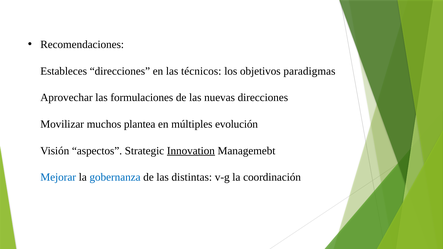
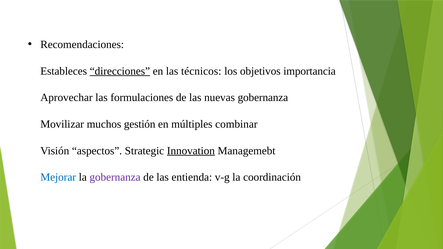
direcciones at (120, 71) underline: none -> present
paradigmas: paradigmas -> importancia
nuevas direcciones: direcciones -> gobernanza
plantea: plantea -> gestión
evolución: evolución -> combinar
gobernanza at (115, 177) colour: blue -> purple
distintas: distintas -> entienda
